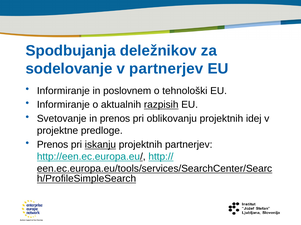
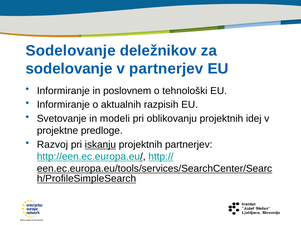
Spodbujanja at (71, 51): Spodbujanja -> Sodelovanje
razpisih underline: present -> none
in prenos: prenos -> modeli
Prenos at (53, 145): Prenos -> Razvoj
